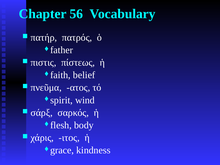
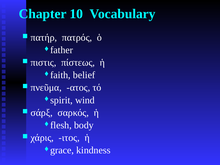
56: 56 -> 10
